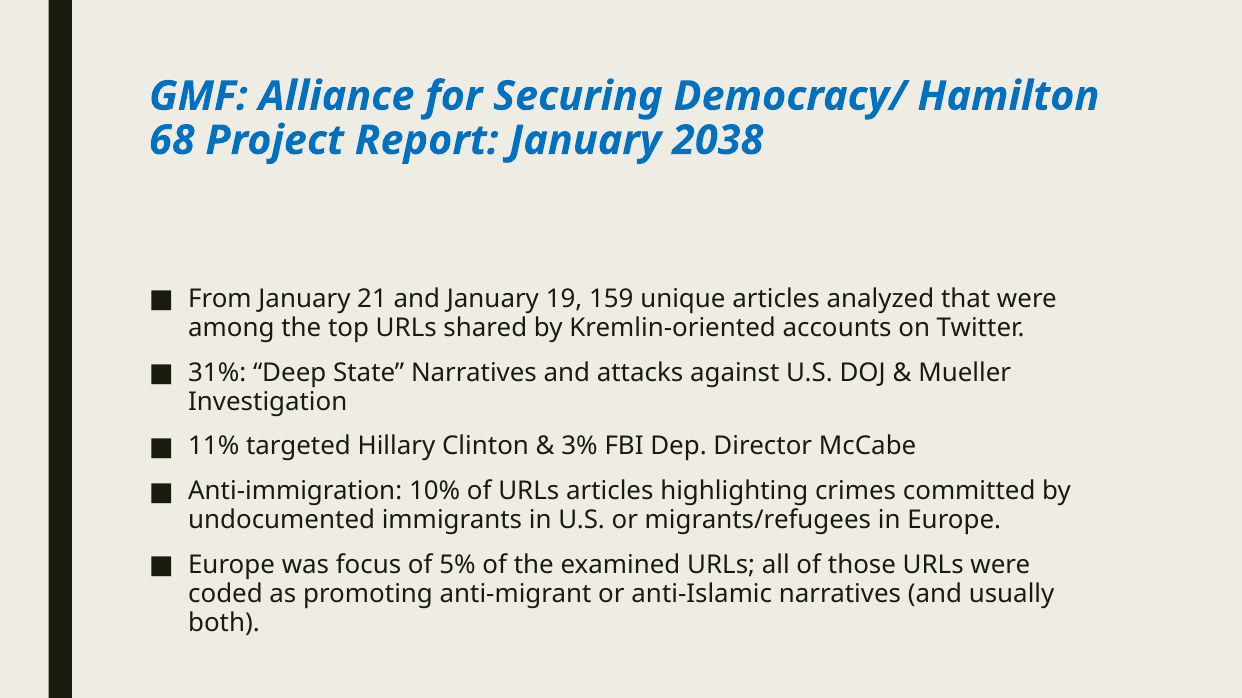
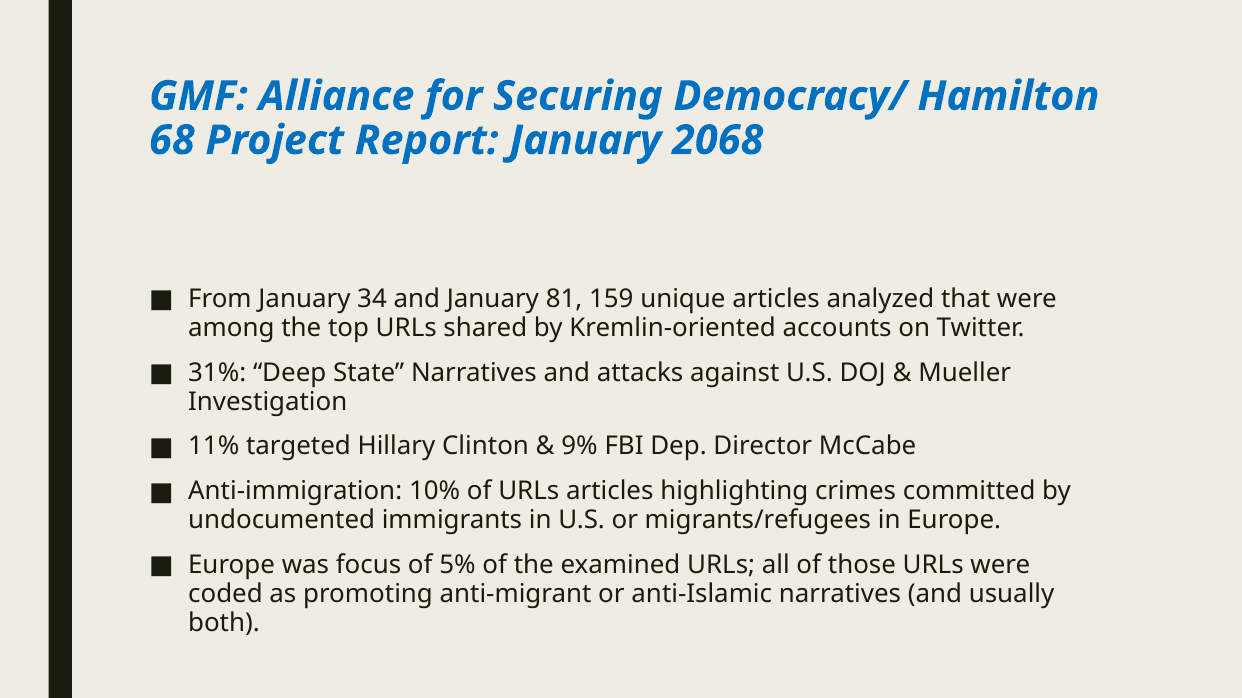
2038: 2038 -> 2068
21: 21 -> 34
19: 19 -> 81
3%: 3% -> 9%
